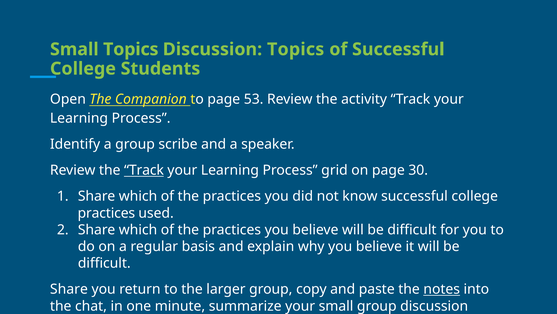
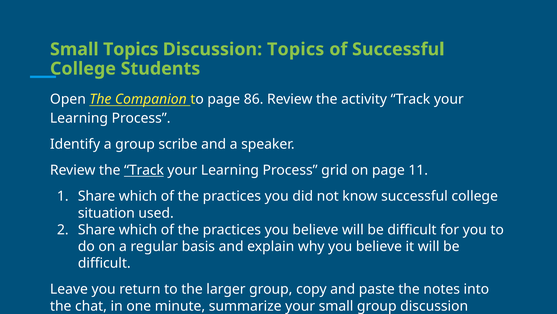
53: 53 -> 86
30: 30 -> 11
practices at (106, 213): practices -> situation
Share at (69, 289): Share -> Leave
notes underline: present -> none
